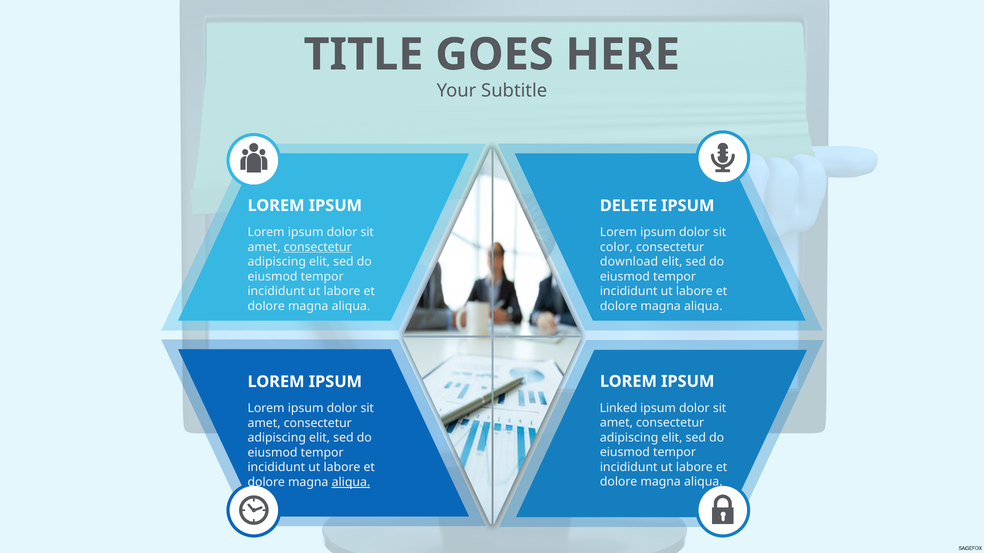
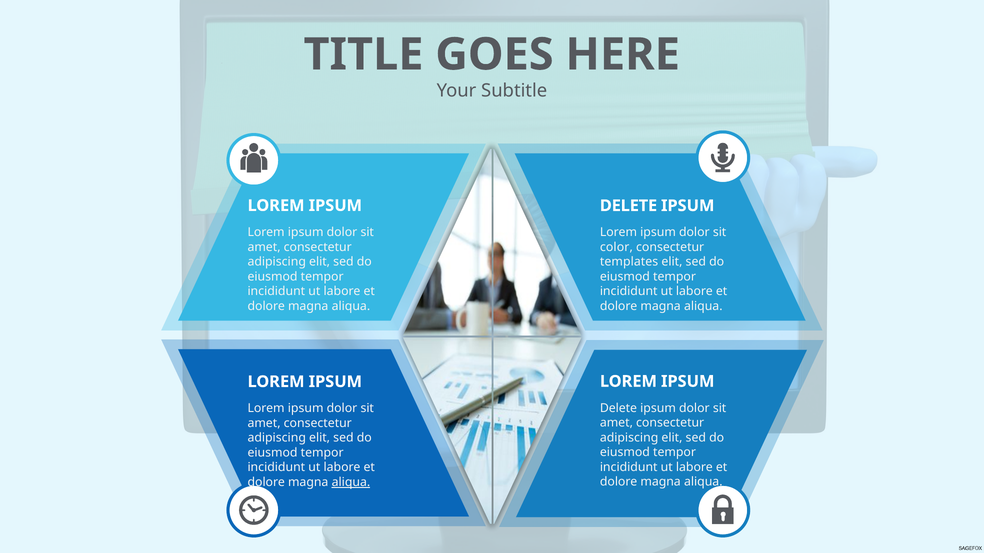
consectetur at (318, 247) underline: present -> none
download: download -> templates
Linked at (619, 408): Linked -> Delete
